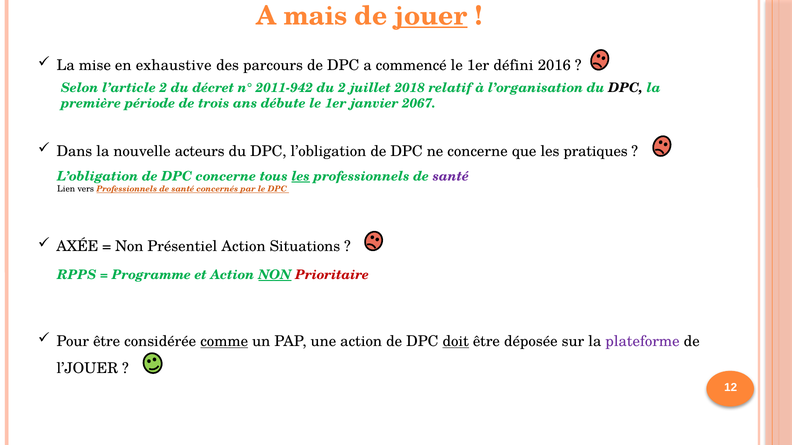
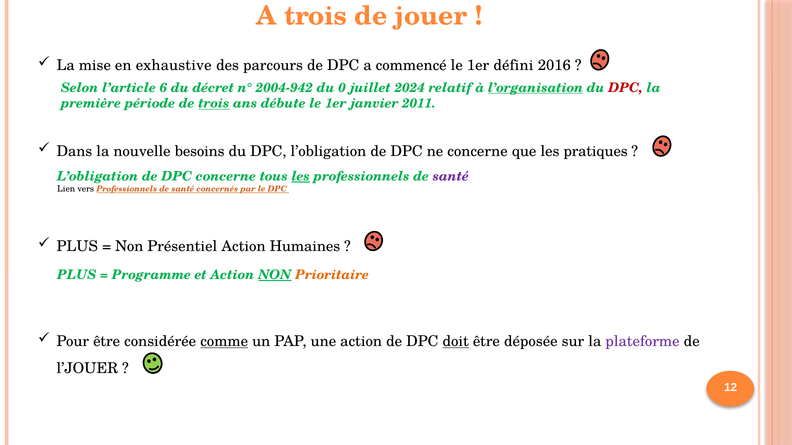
A mais: mais -> trois
jouer underline: present -> none
l’article 2: 2 -> 6
2011-942: 2011-942 -> 2004-942
du 2: 2 -> 0
2018: 2018 -> 2024
l’organisation underline: none -> present
DPC at (626, 88) colour: black -> red
trois at (214, 104) underline: none -> present
2067: 2067 -> 2011
acteurs: acteurs -> besoins
AXÉE at (77, 247): AXÉE -> PLUS
Situations: Situations -> Humaines
RPPS at (77, 275): RPPS -> PLUS
Prioritaire colour: red -> orange
